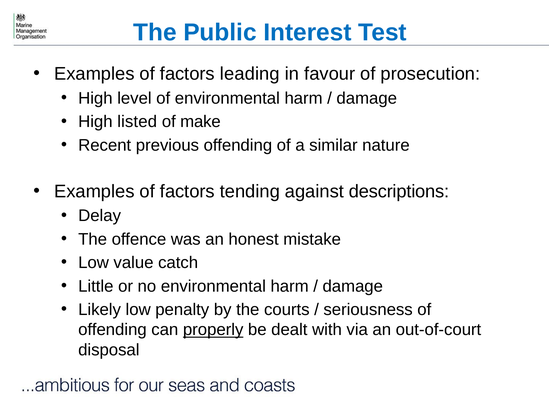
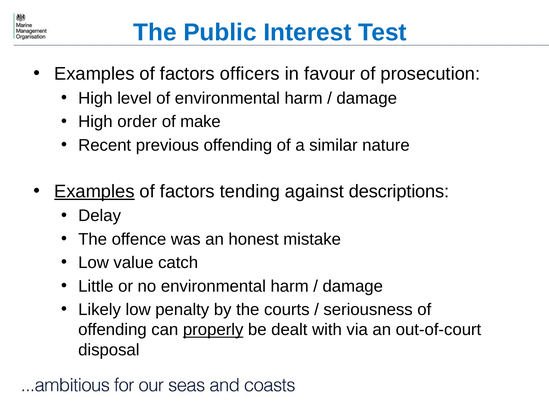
leading: leading -> officers
listed: listed -> order
Examples at (94, 191) underline: none -> present
